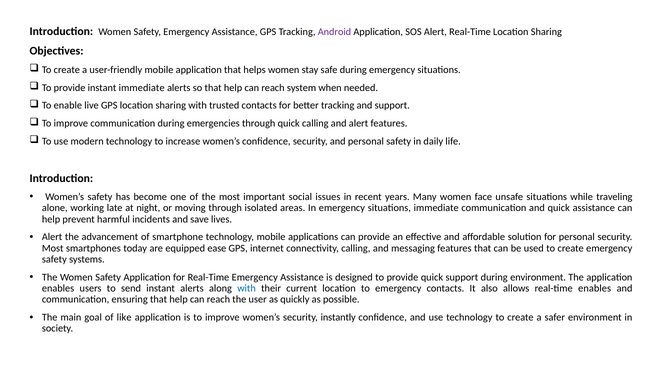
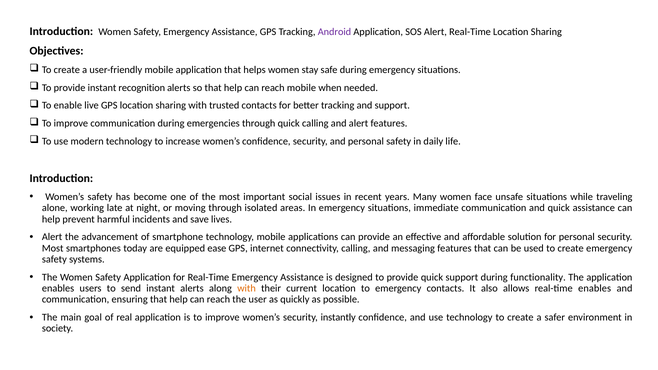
instant immediate: immediate -> recognition
reach system: system -> mobile
during environment: environment -> functionality
with at (247, 288) colour: blue -> orange
like: like -> real
